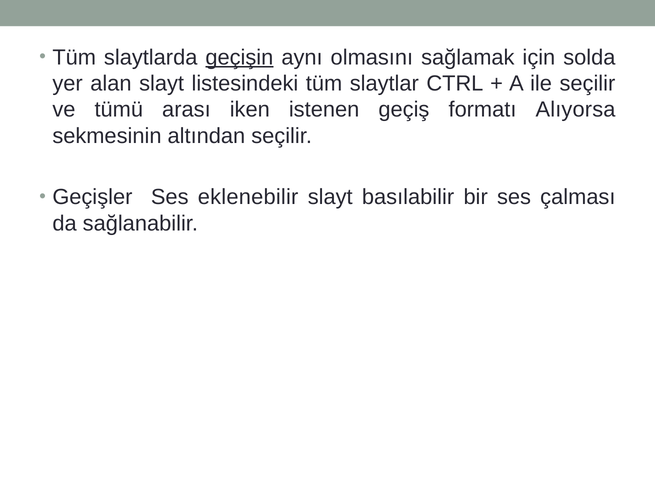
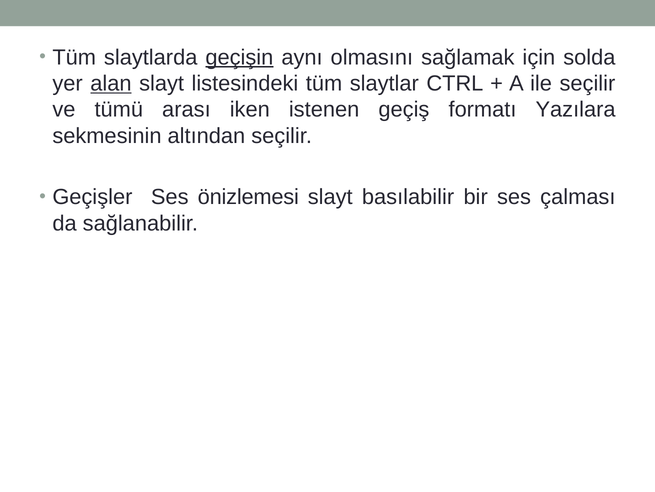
alan underline: none -> present
Alıyorsa: Alıyorsa -> Yazılara
eklenebilir: eklenebilir -> önizlemesi
